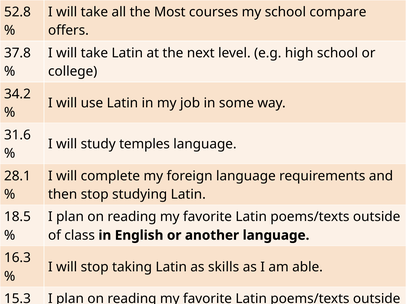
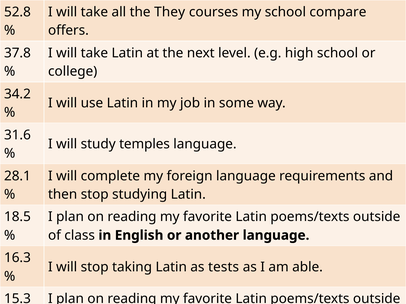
Most: Most -> They
skills: skills -> tests
